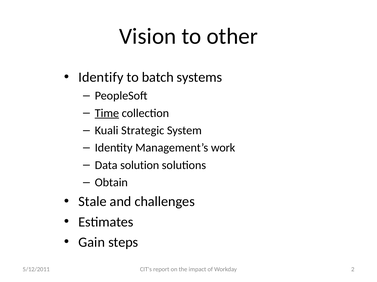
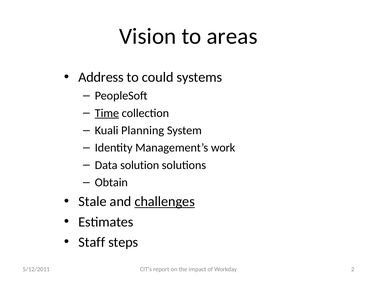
other: other -> areas
Identify: Identify -> Address
batch: batch -> could
Strategic: Strategic -> Planning
challenges underline: none -> present
Gain: Gain -> Staff
